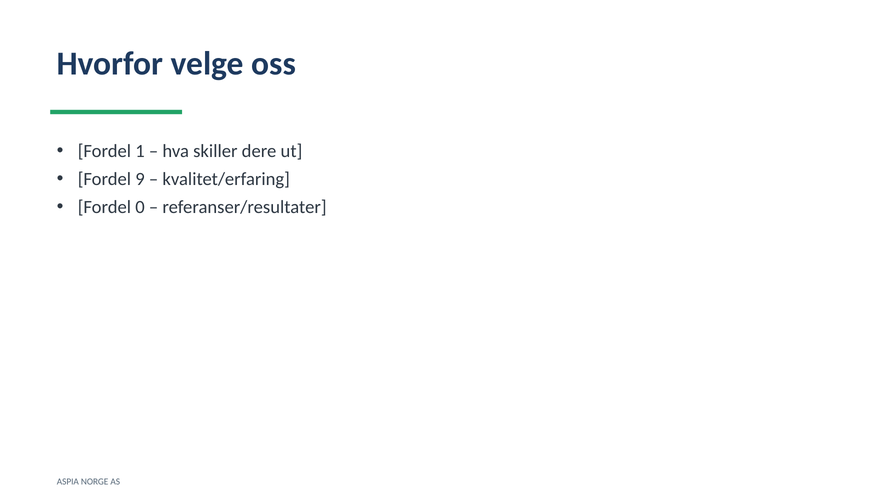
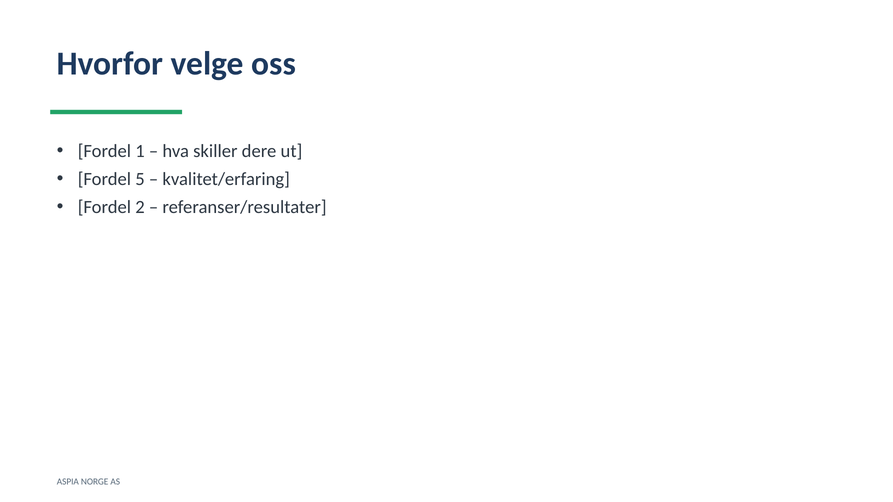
9: 9 -> 5
0: 0 -> 2
